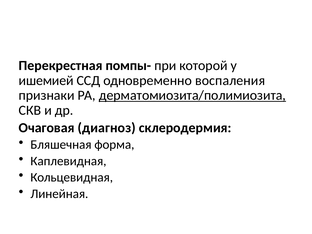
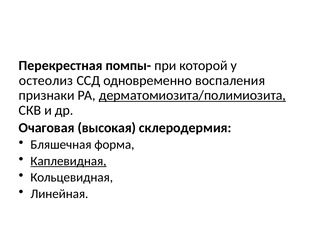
ишемией: ишемией -> остеолиз
диагноз: диагноз -> высокая
Каплевидная underline: none -> present
